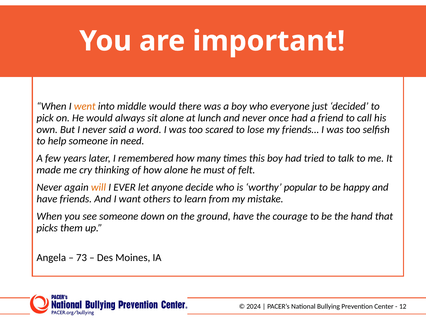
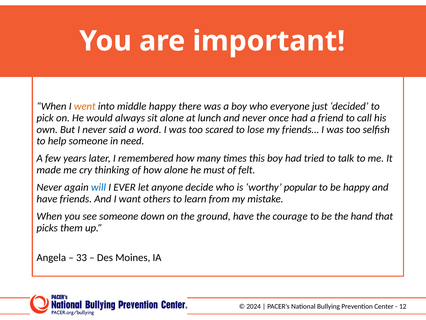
middle would: would -> happy
will colour: orange -> blue
73: 73 -> 33
